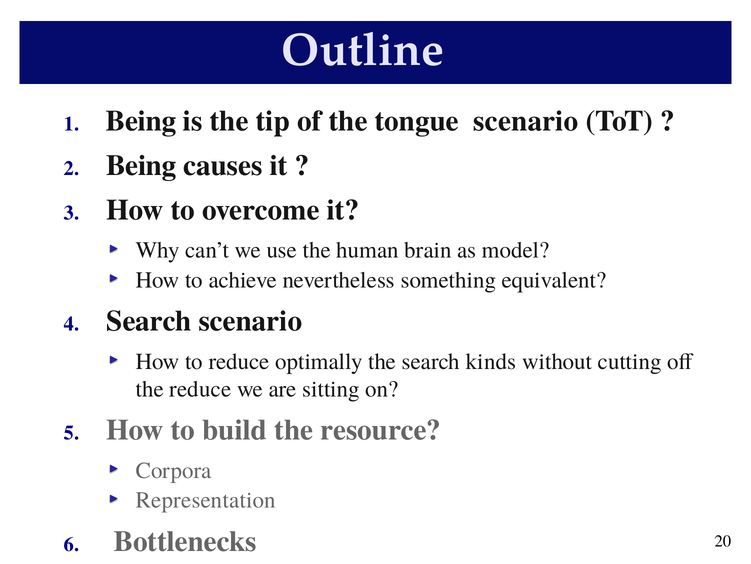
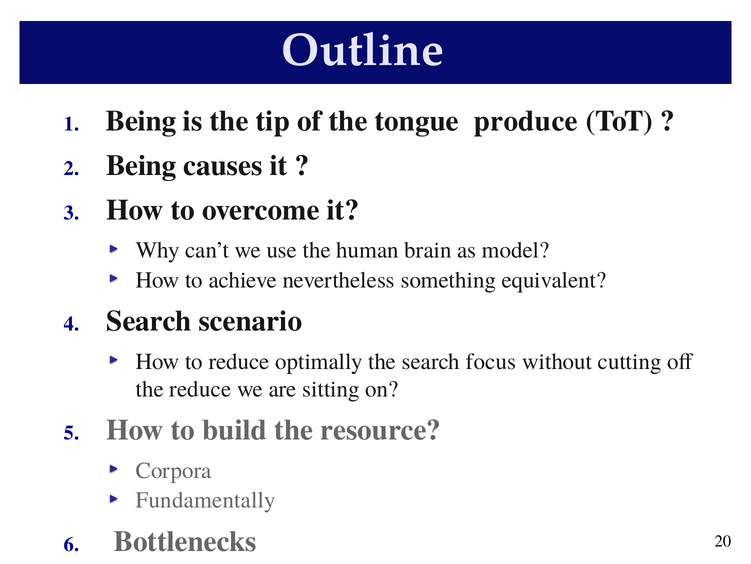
tongue scenario: scenario -> produce
kinds: kinds -> focus
Representation: Representation -> Fundamentally
